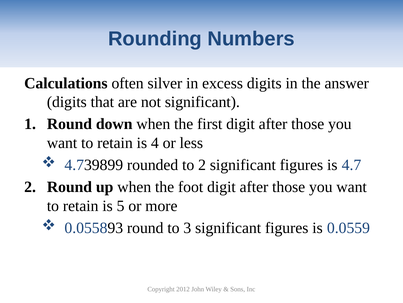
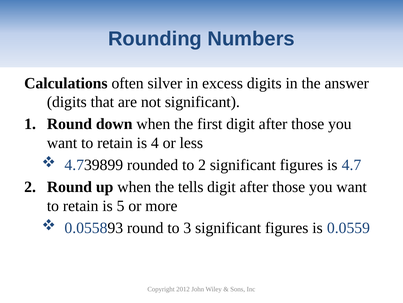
foot: foot -> tells
